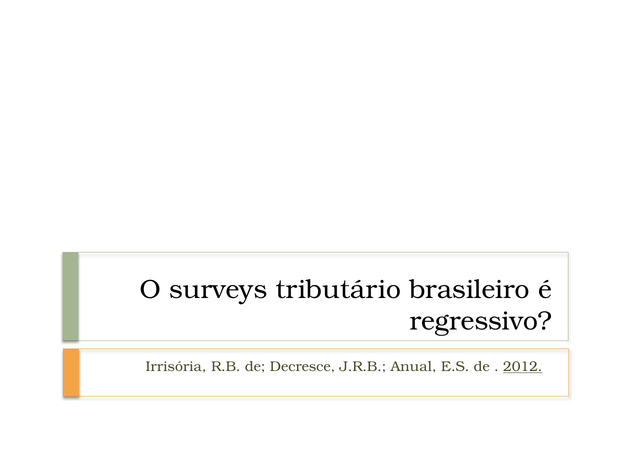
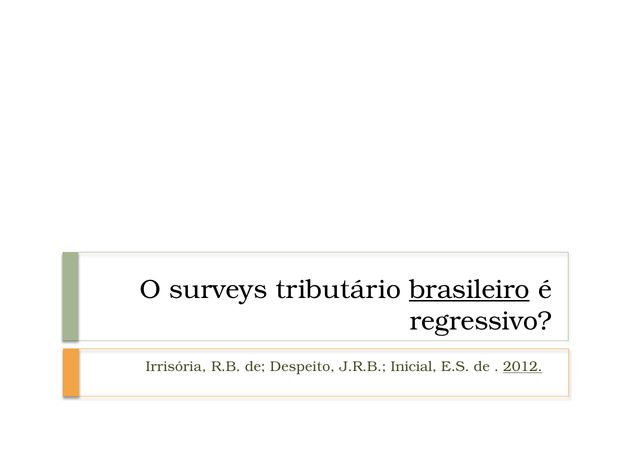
brasileiro underline: none -> present
Decresce: Decresce -> Despeito
Anual: Anual -> Inicial
